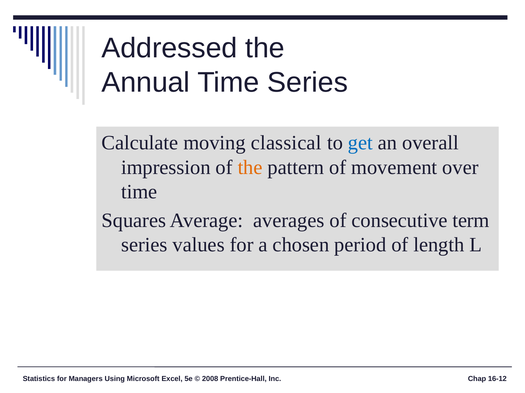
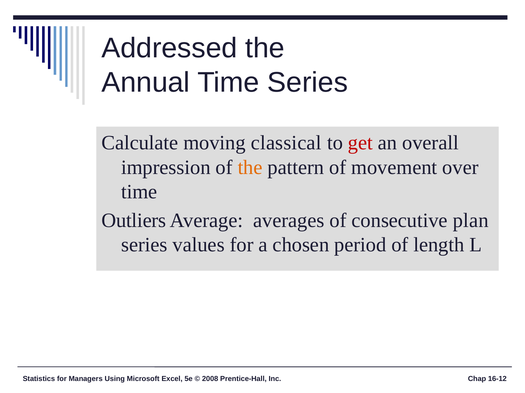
get colour: blue -> red
Squares: Squares -> Outliers
term: term -> plan
